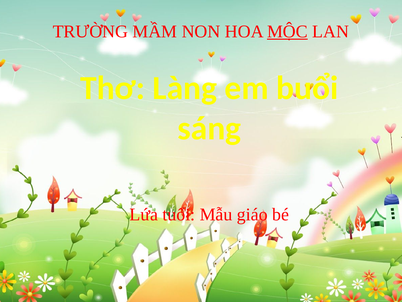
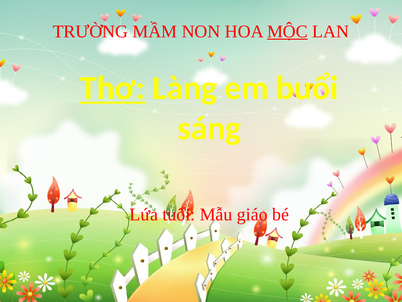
Thơ underline: none -> present
